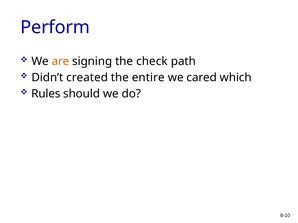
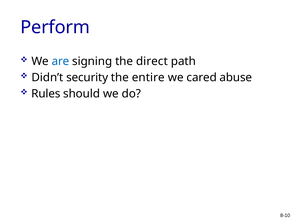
are colour: orange -> blue
check: check -> direct
created: created -> security
which: which -> abuse
